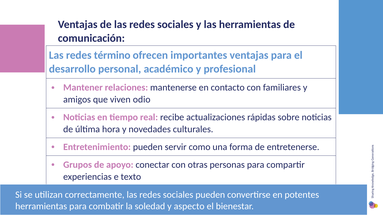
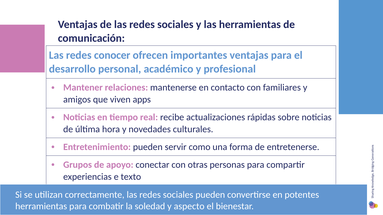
término: término -> conocer
odio: odio -> apps
